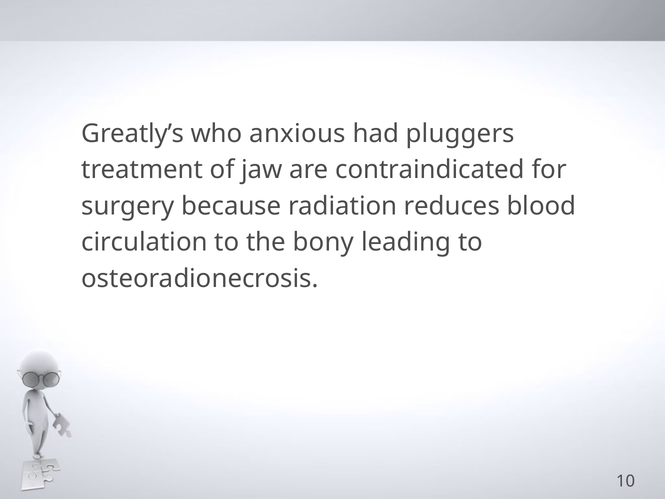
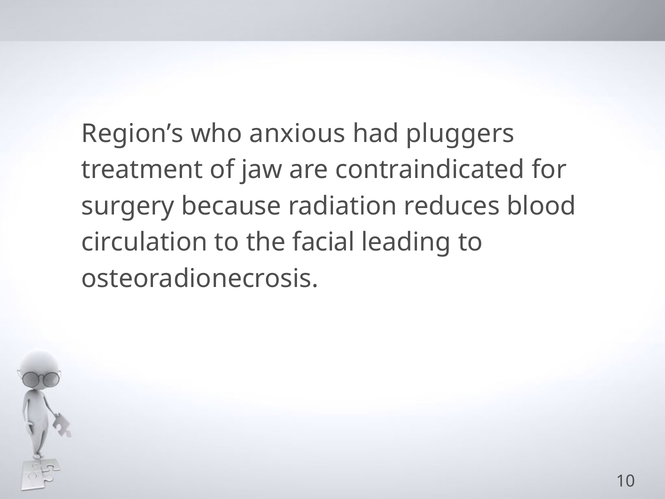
Greatly’s: Greatly’s -> Region’s
bony: bony -> facial
